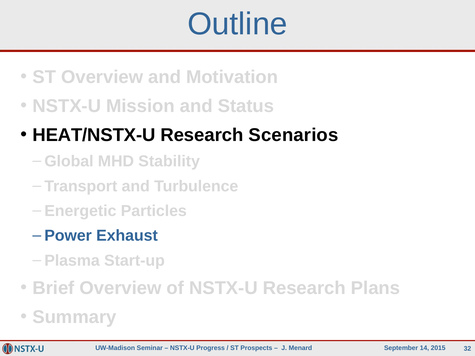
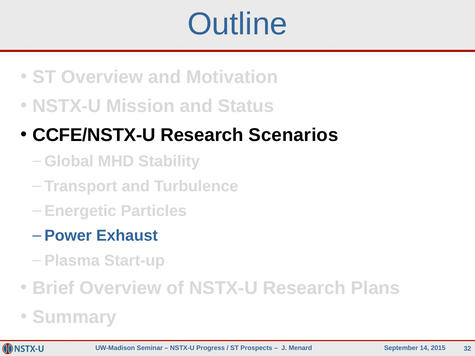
HEAT/NSTX-U: HEAT/NSTX-U -> CCFE/NSTX-U
